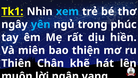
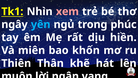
xem colour: light blue -> pink
thiện: thiện -> khốn
Chân: Chân -> Thân
